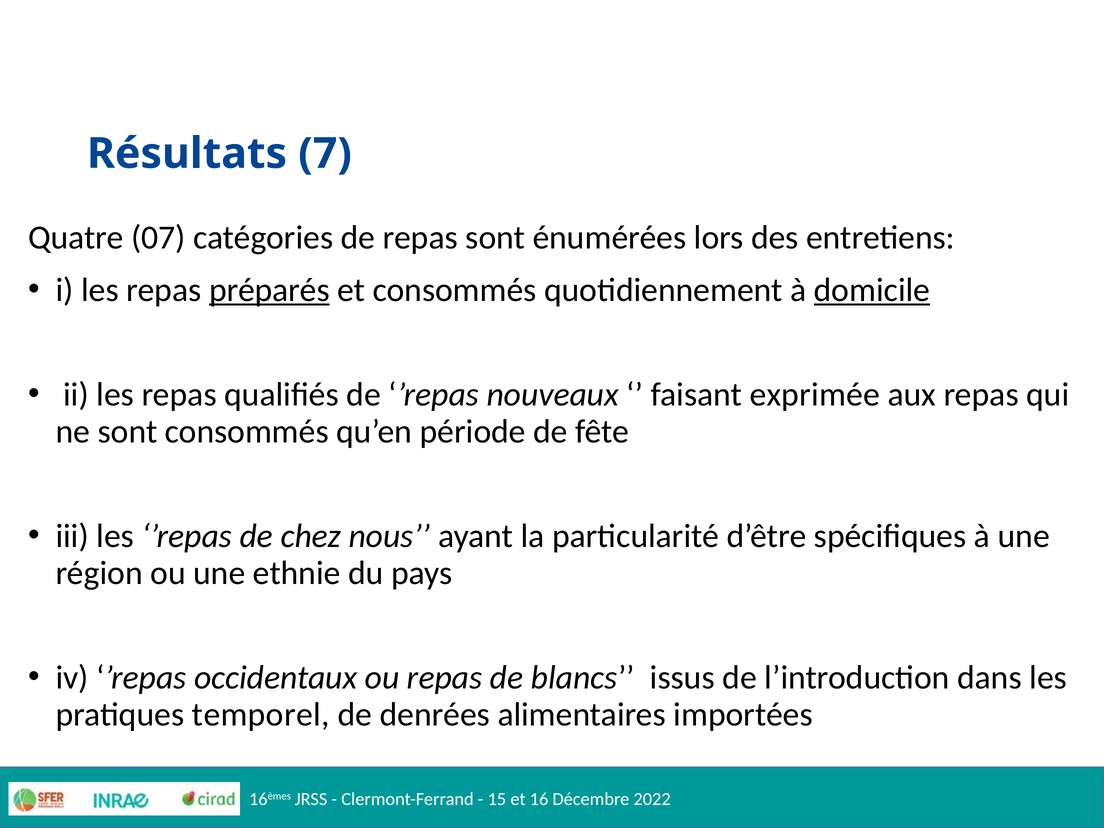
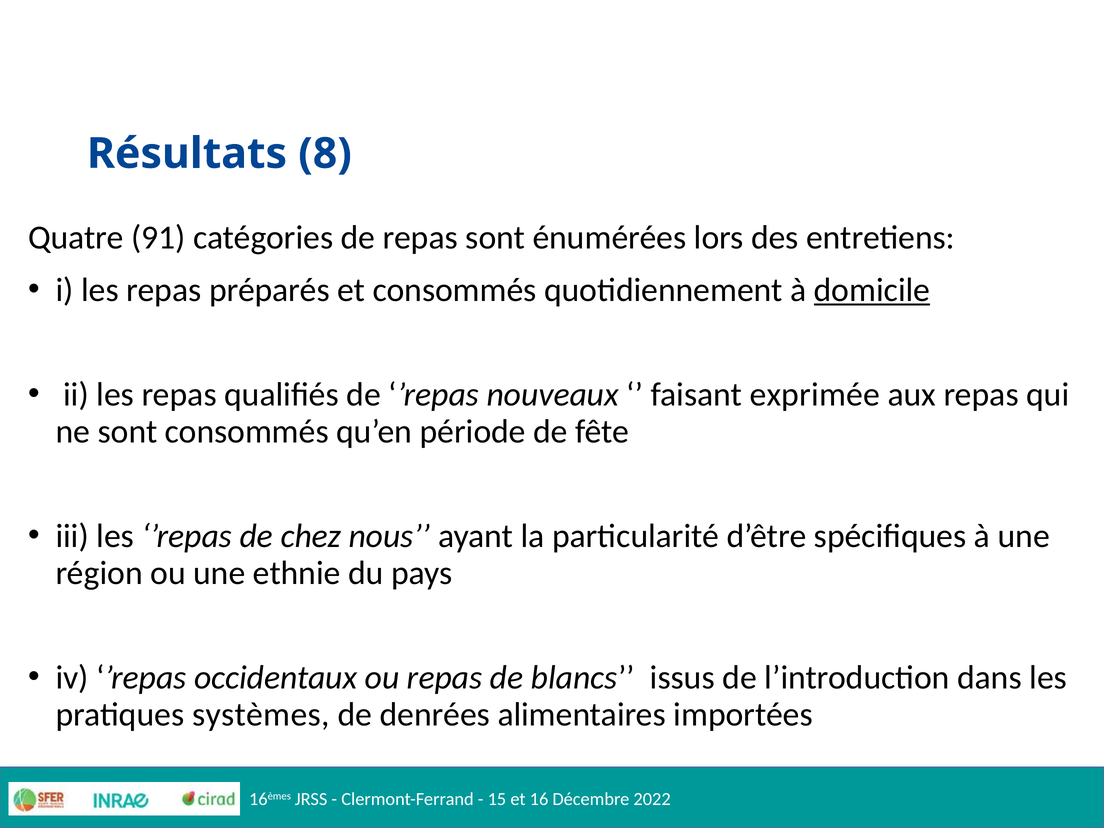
7: 7 -> 8
07: 07 -> 91
préparés underline: present -> none
temporel: temporel -> systèmes
